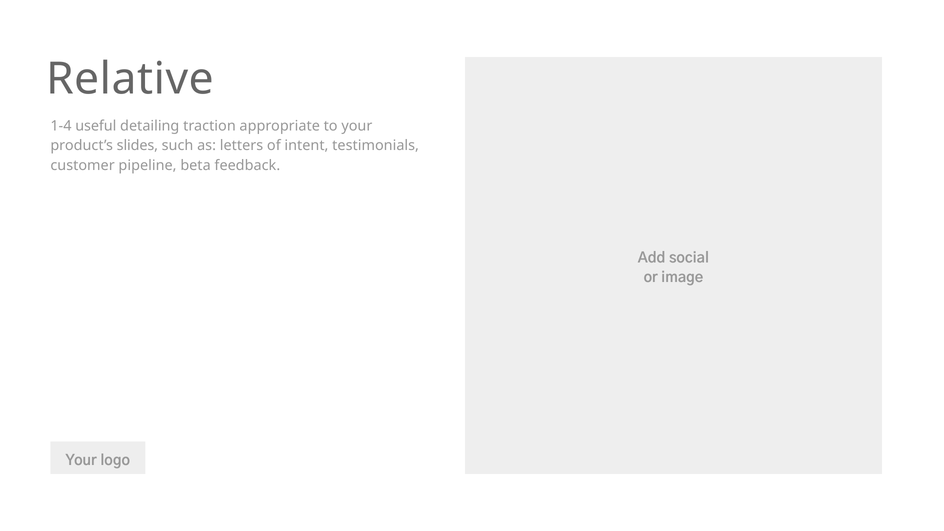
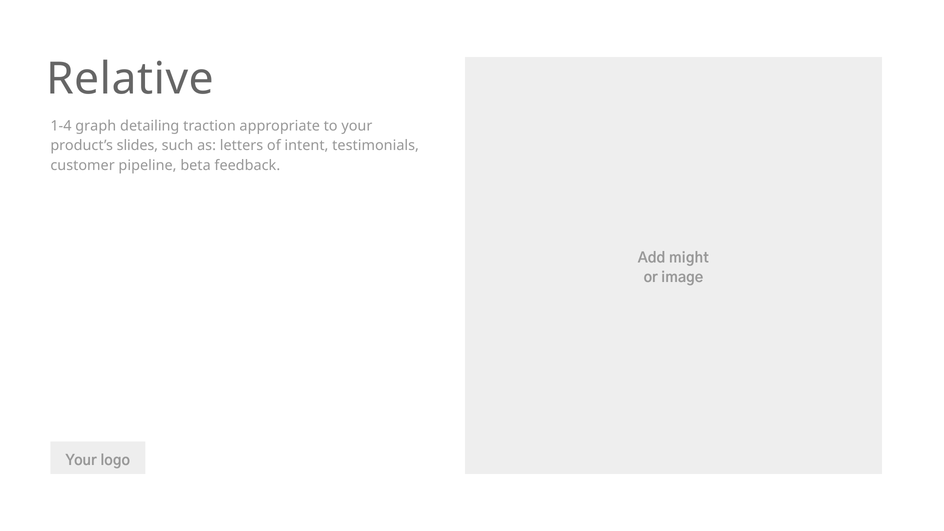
useful: useful -> graph
social: social -> might
